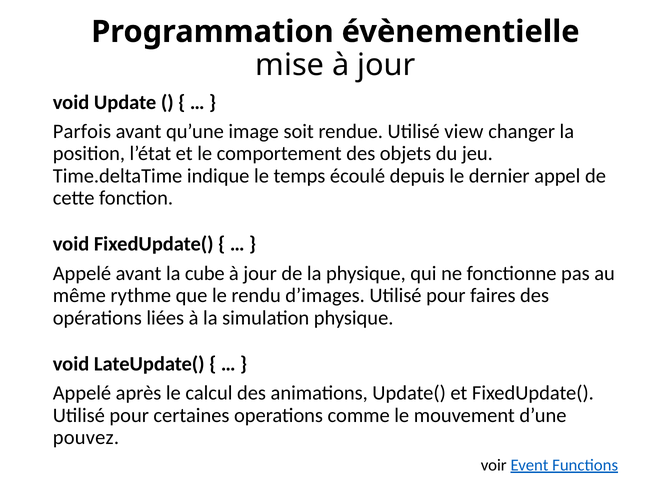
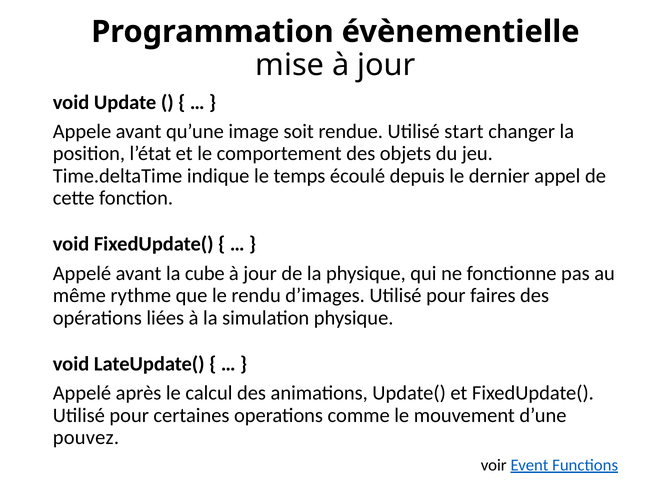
Parfois: Parfois -> Appele
view: view -> start
